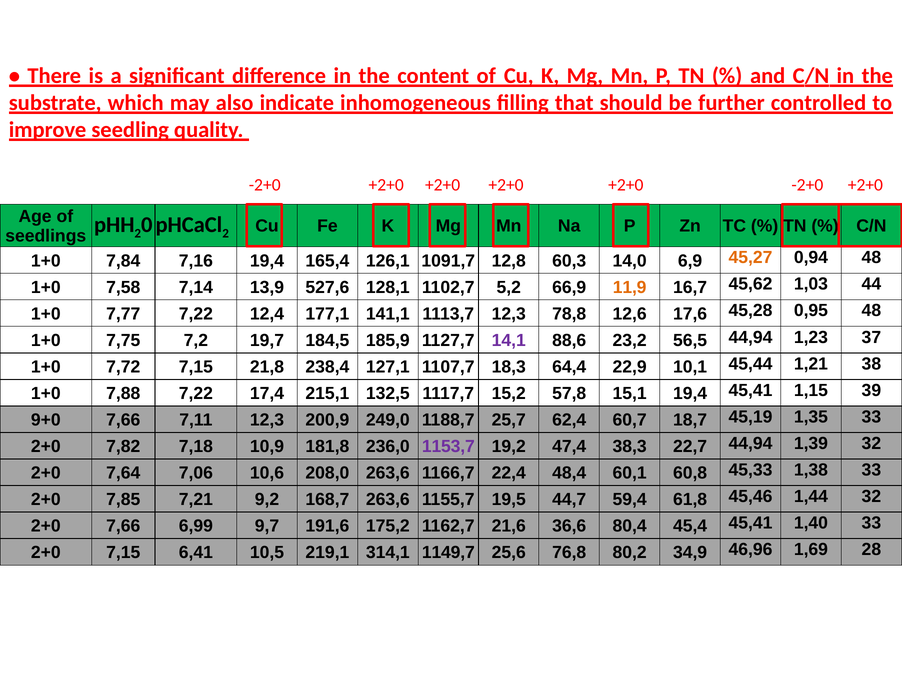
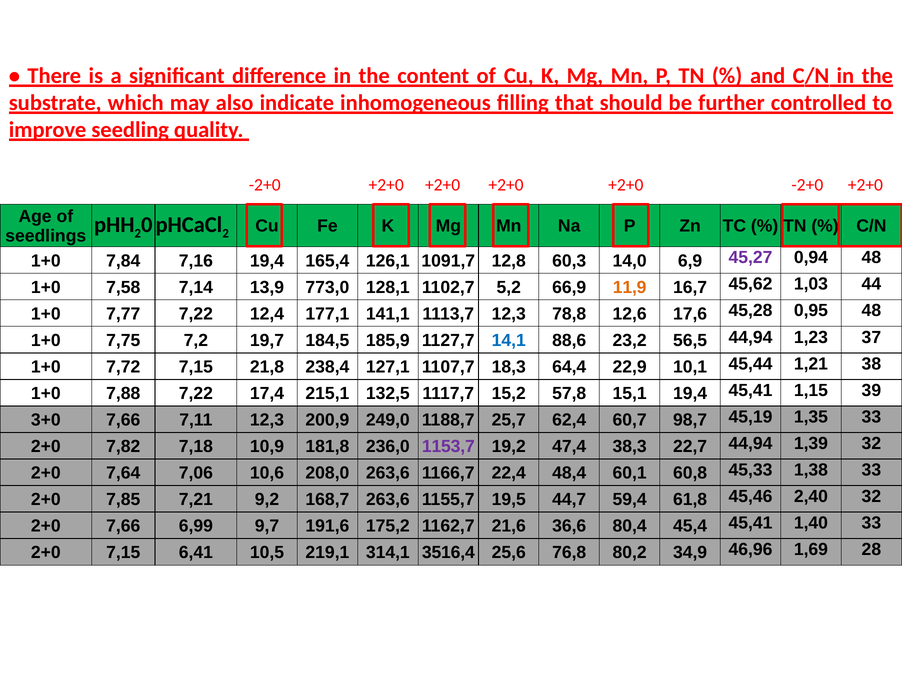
45,27 colour: orange -> purple
527,6: 527,6 -> 773,0
14,1 colour: purple -> blue
9+0: 9+0 -> 3+0
18,7: 18,7 -> 98,7
1,44: 1,44 -> 2,40
1149,7: 1149,7 -> 3516,4
